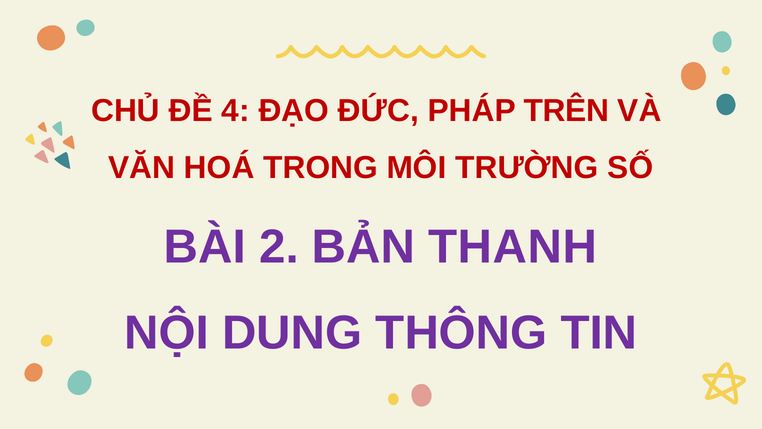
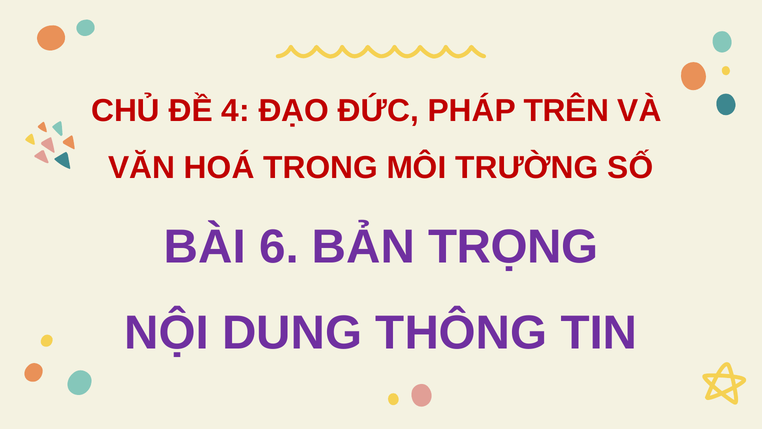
2: 2 -> 6
THANH: THANH -> TRỌNG
